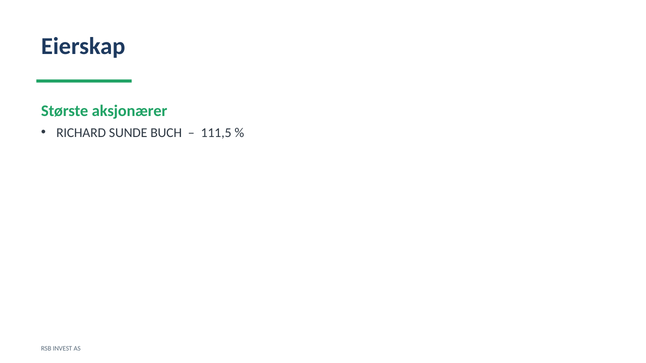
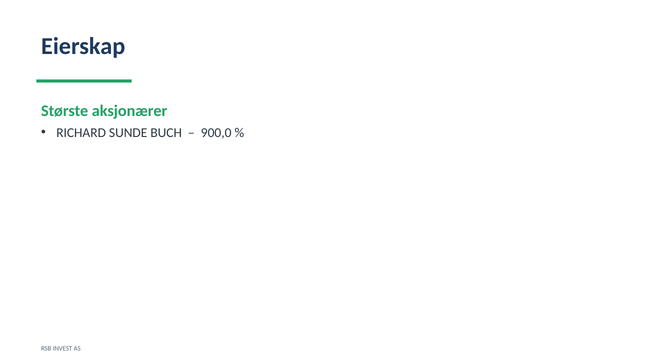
111,5: 111,5 -> 900,0
